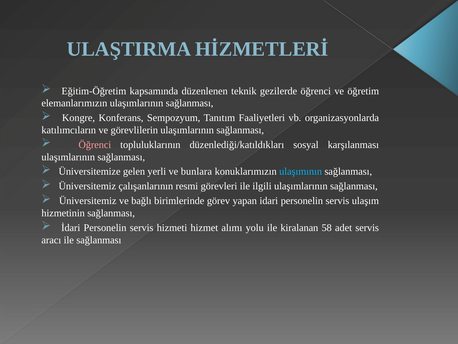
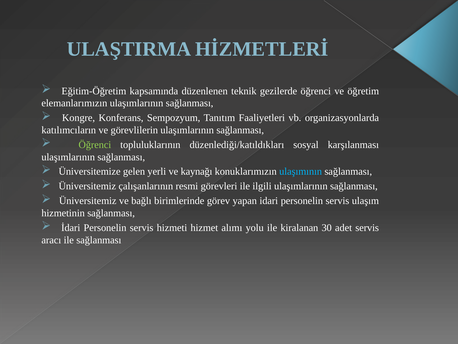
Öğrenci at (95, 145) colour: pink -> light green
bunlara: bunlara -> kaynağı
58: 58 -> 30
